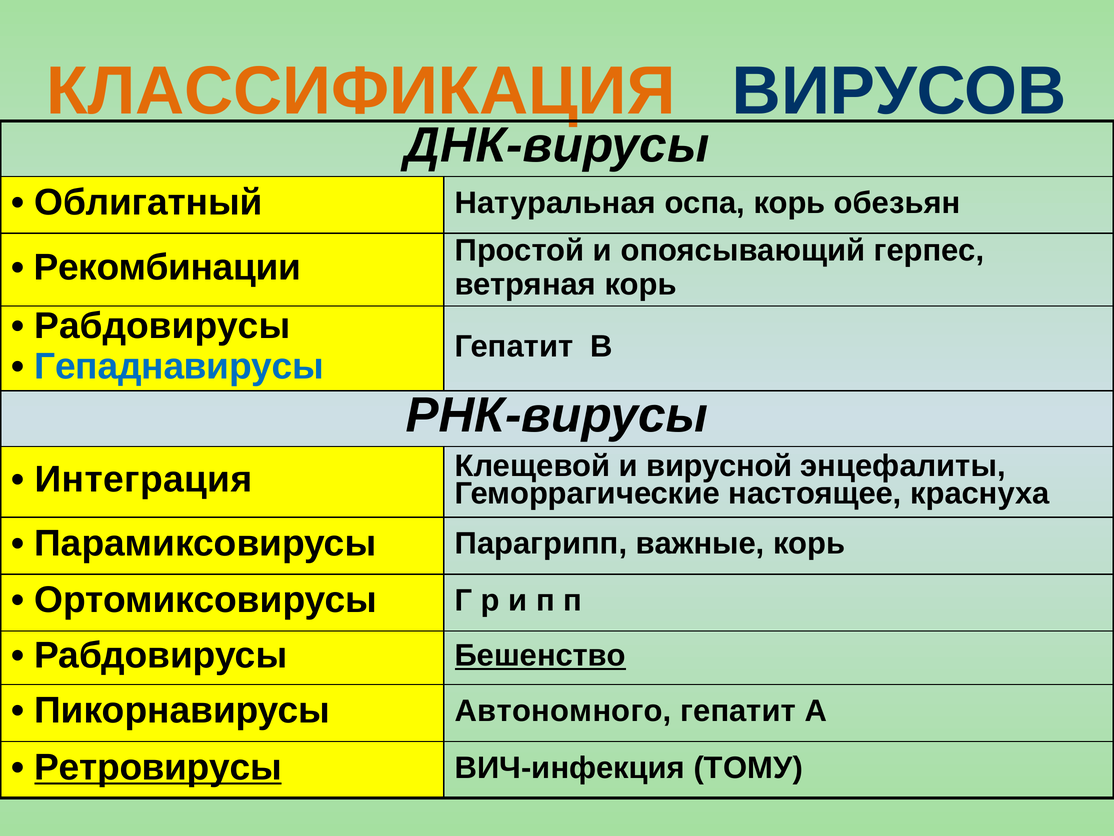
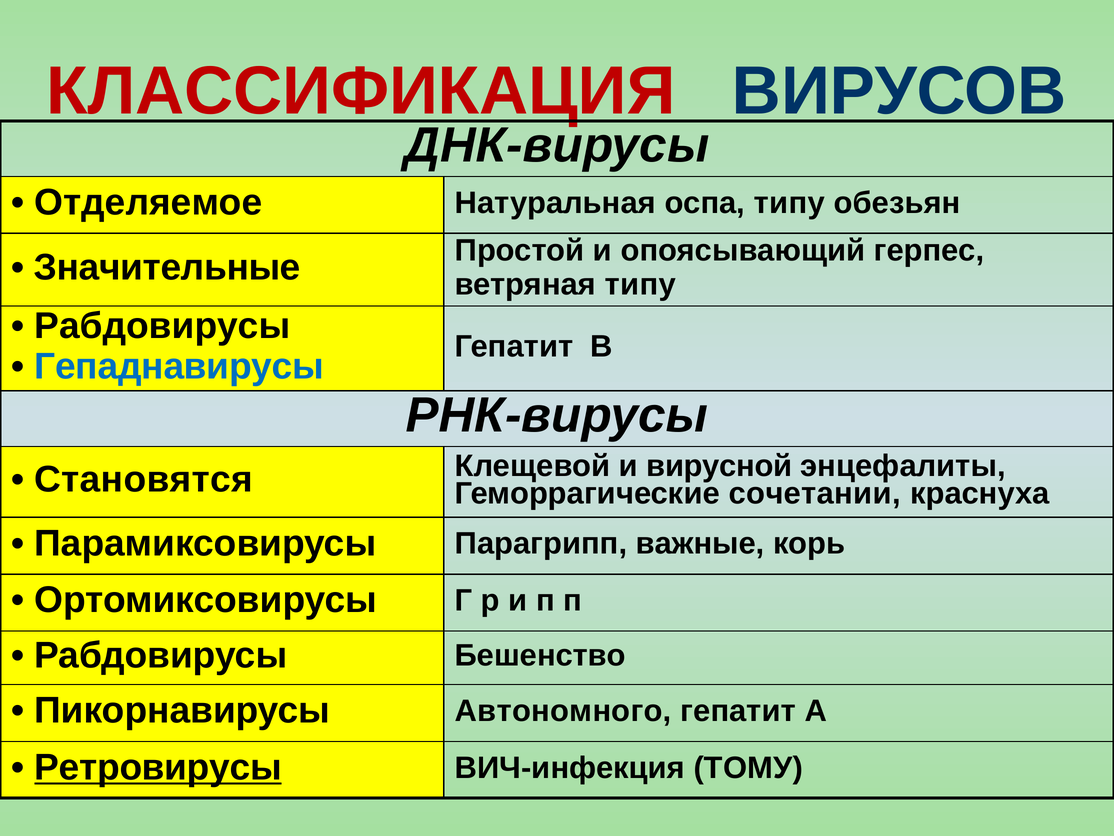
КЛАССИФИКАЦИЯ colour: orange -> red
Облигатный: Облигатный -> Отделяемое
оспа корь: корь -> типу
Рекомбинации: Рекомбинации -> Значительные
ветряная корь: корь -> типу
Интеграция: Интеграция -> Становятся
настоящее: настоящее -> сочетании
Бешенство underline: present -> none
